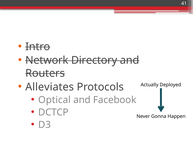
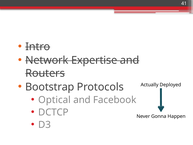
Directory: Directory -> Expertise
Alleviates: Alleviates -> Bootstrap
